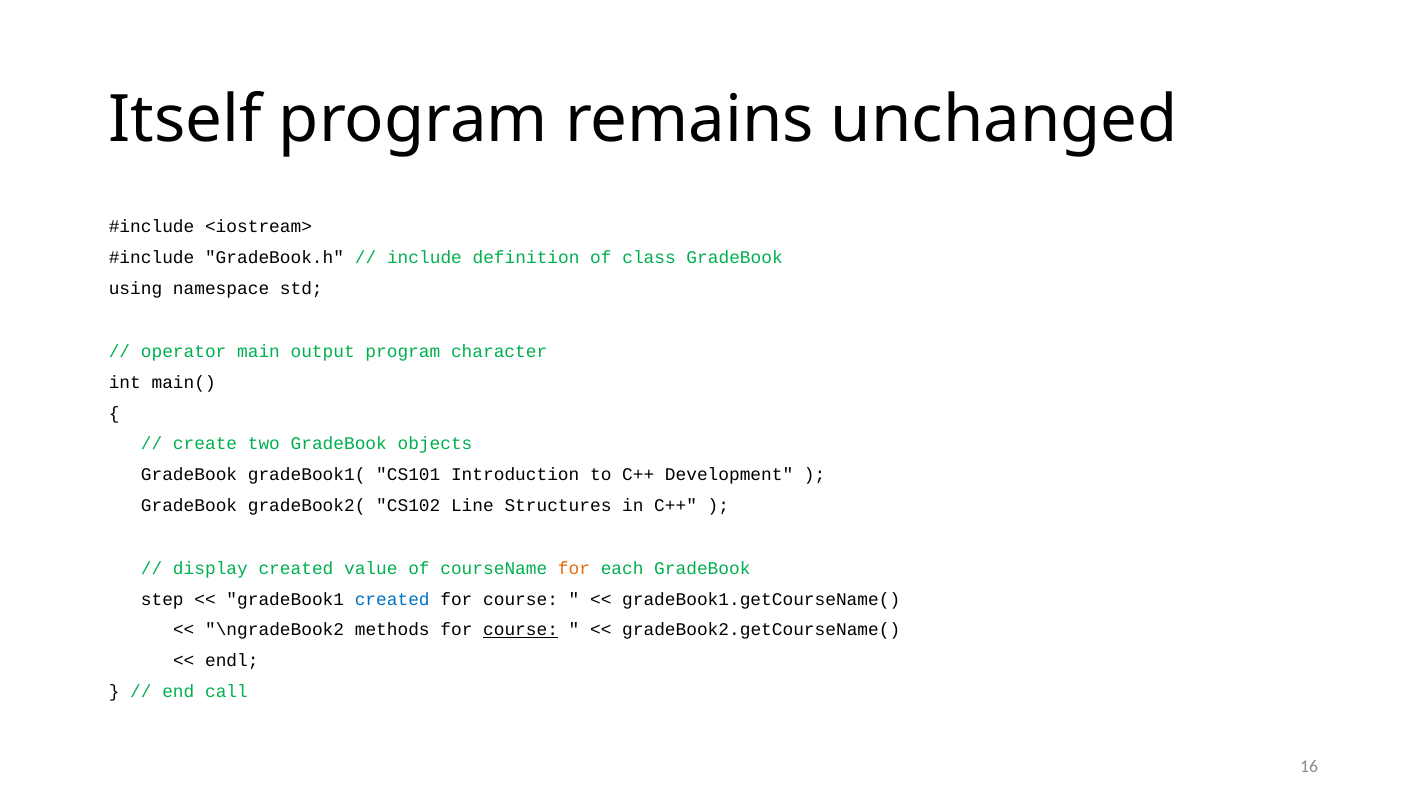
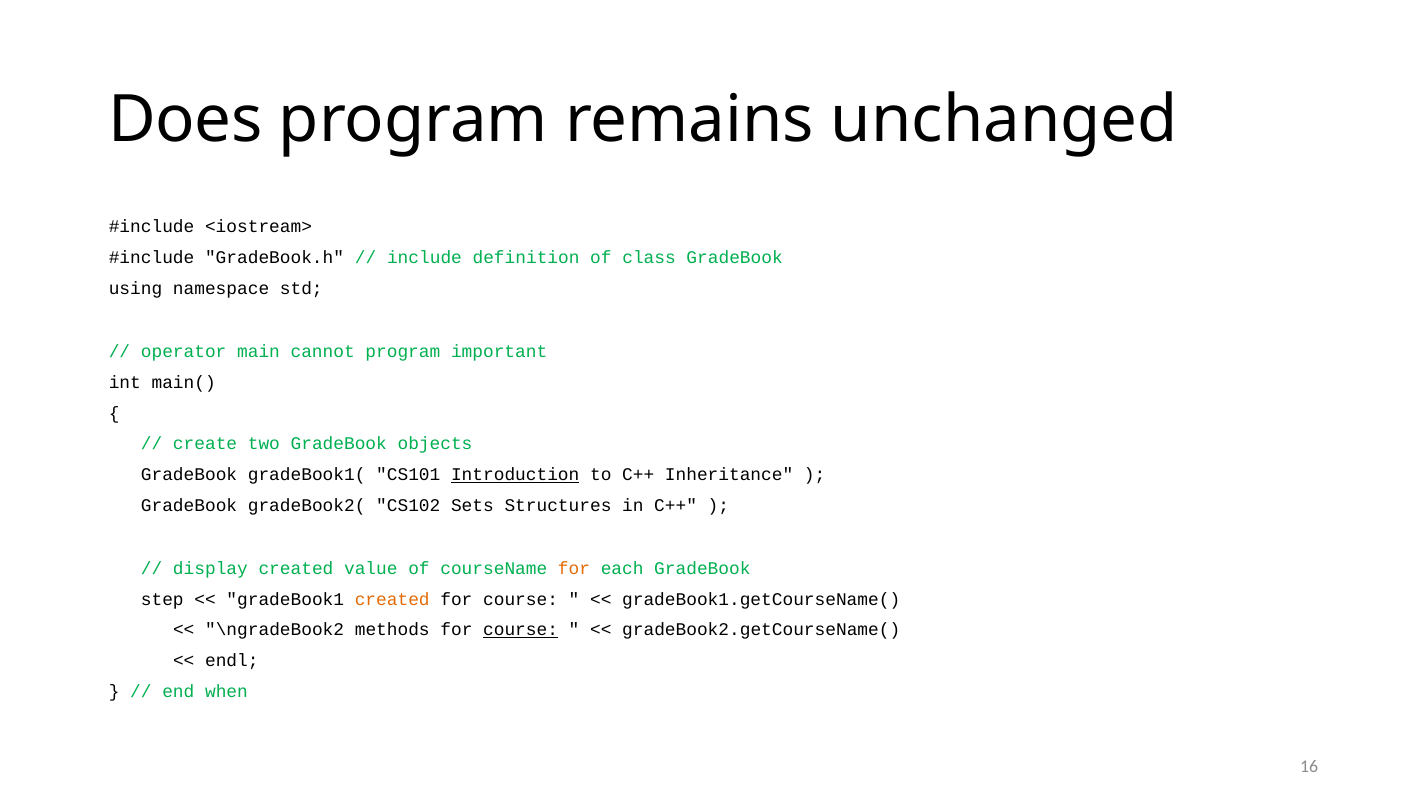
Itself: Itself -> Does
output: output -> cannot
character: character -> important
Introduction underline: none -> present
Development: Development -> Inheritance
Line: Line -> Sets
created at (392, 599) colour: blue -> orange
call: call -> when
